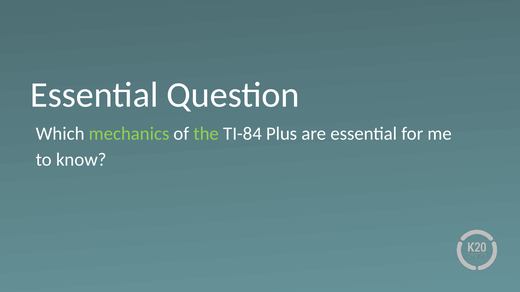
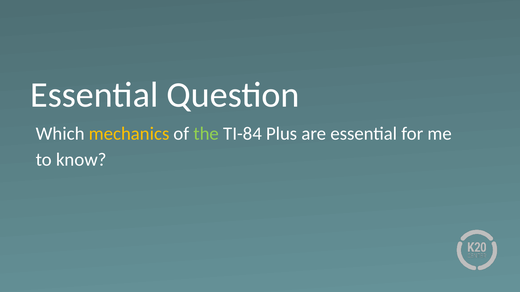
mechanics colour: light green -> yellow
